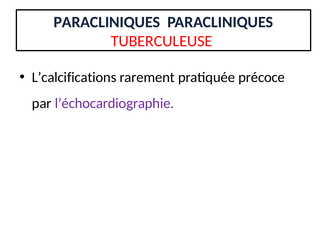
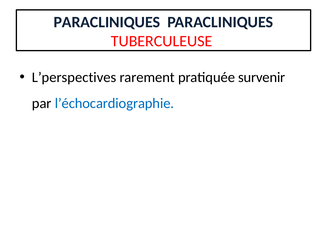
L’calcifications: L’calcifications -> L’perspectives
précoce: précoce -> survenir
l’échocardiographie colour: purple -> blue
